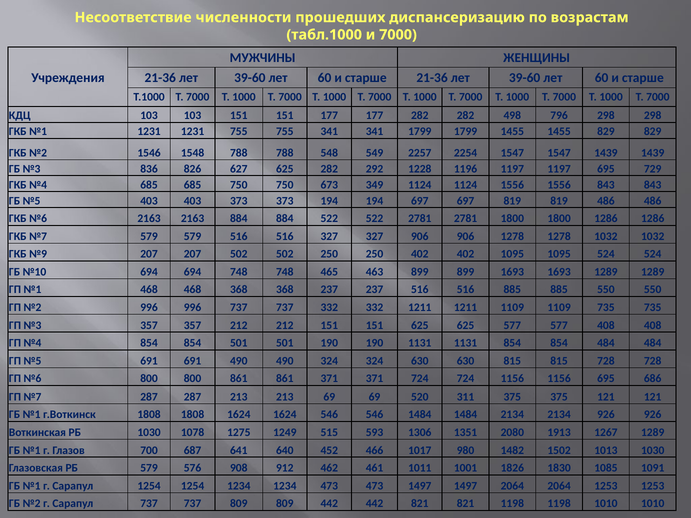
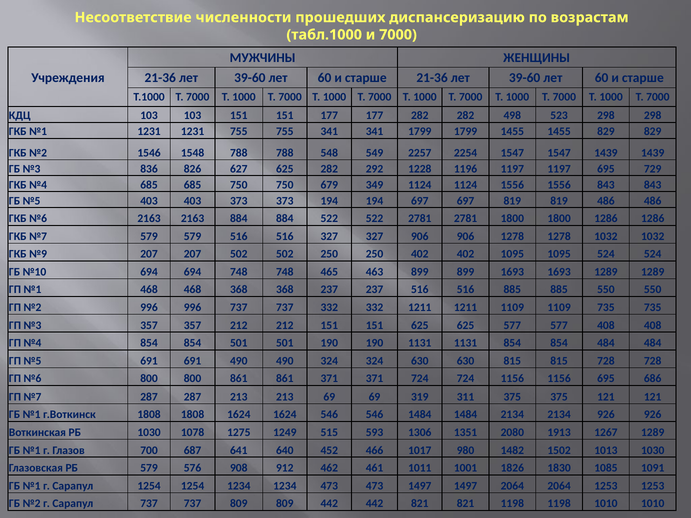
796: 796 -> 523
673: 673 -> 679
520: 520 -> 319
